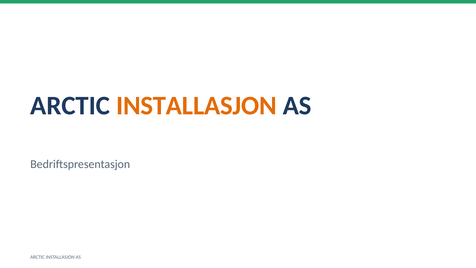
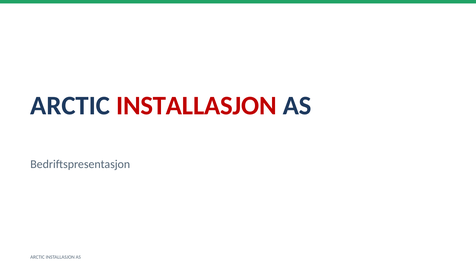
INSTALLASJON at (196, 106) colour: orange -> red
